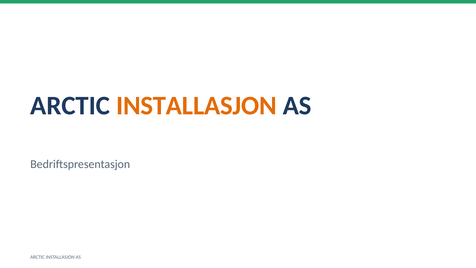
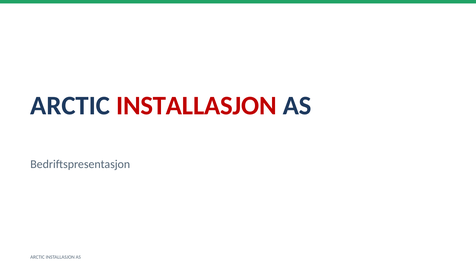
INSTALLASJON at (196, 106) colour: orange -> red
